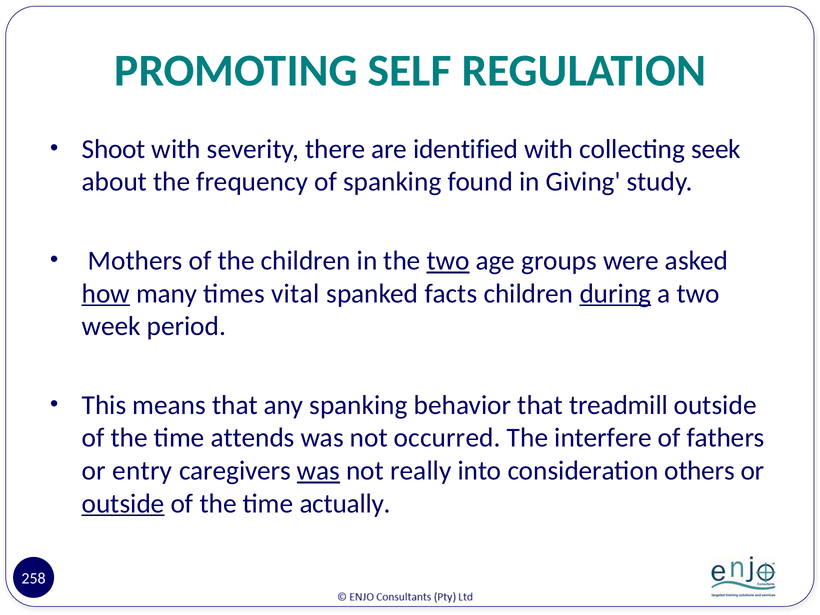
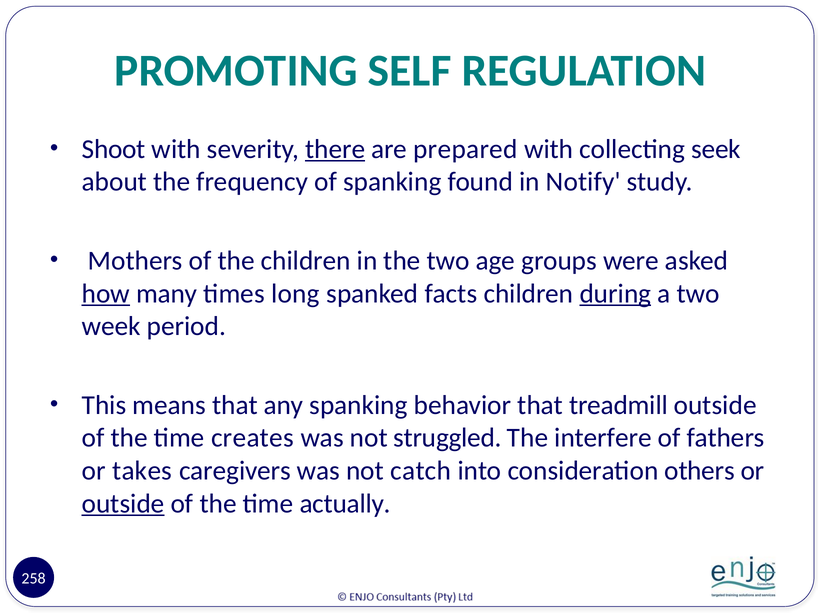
there underline: none -> present
identified: identified -> prepared
Giving: Giving -> Notify
two at (448, 261) underline: present -> none
vital: vital -> long
attends: attends -> creates
occurred: occurred -> struggled
entry: entry -> takes
was at (319, 471) underline: present -> none
really: really -> catch
